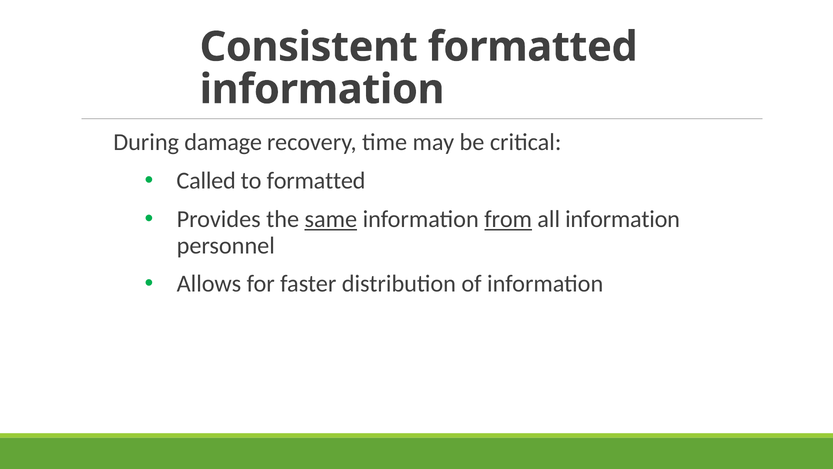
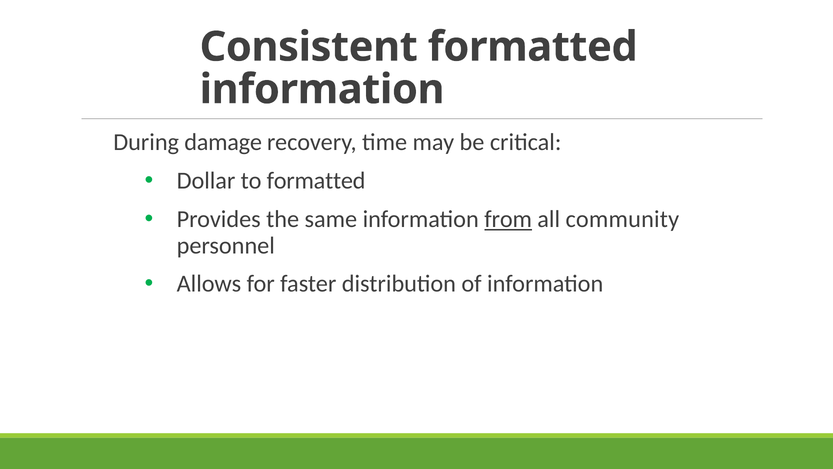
Called: Called -> Dollar
same underline: present -> none
all information: information -> community
